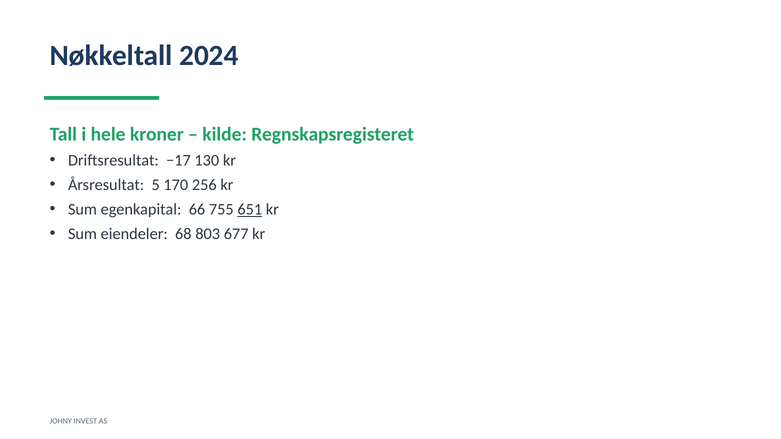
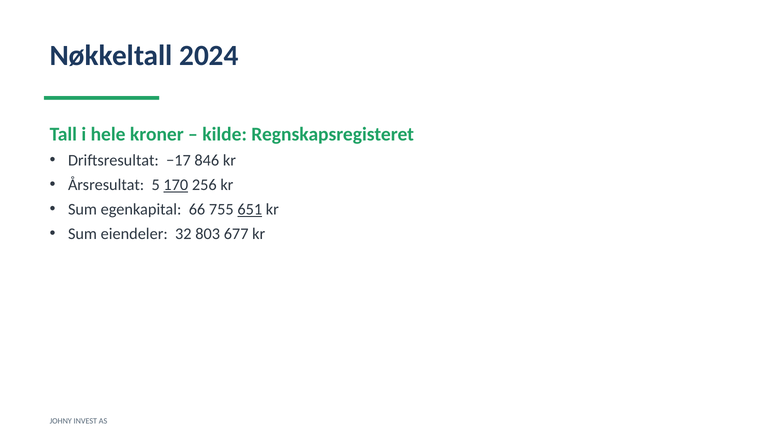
130: 130 -> 846
170 underline: none -> present
68: 68 -> 32
